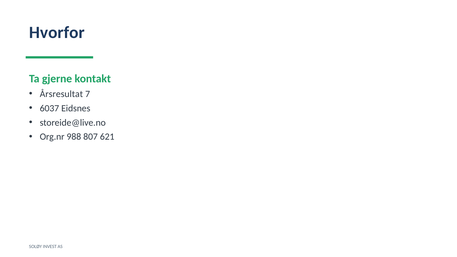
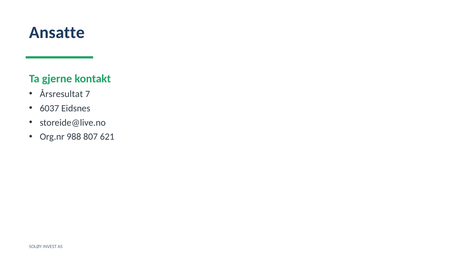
Hvorfor: Hvorfor -> Ansatte
